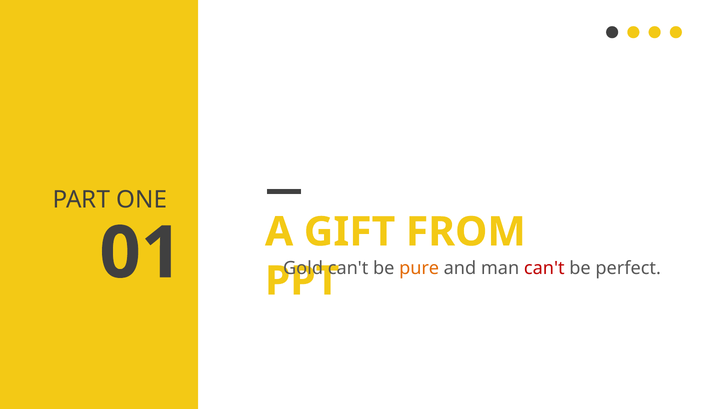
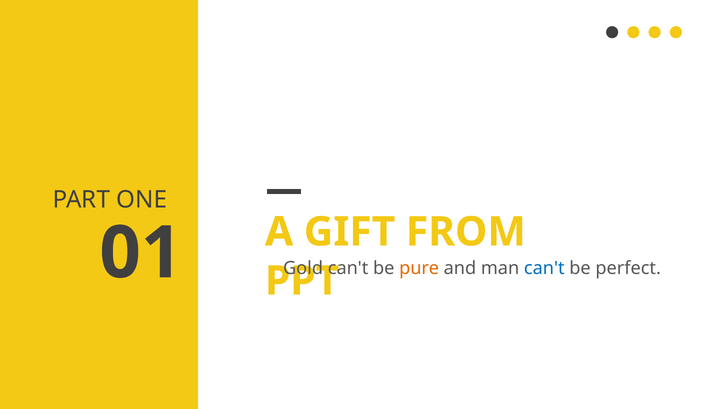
can't at (544, 268) colour: red -> blue
